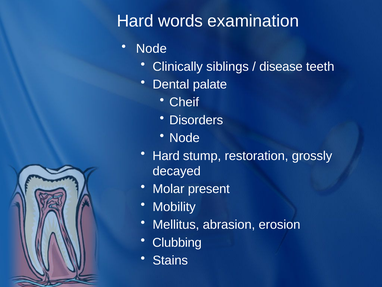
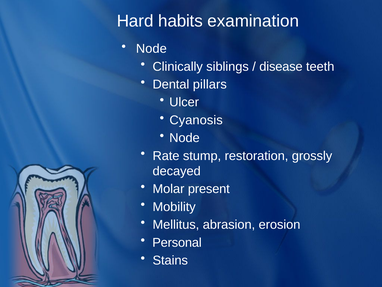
words: words -> habits
palate: palate -> pillars
Cheif: Cheif -> Ulcer
Disorders: Disorders -> Cyanosis
Hard at (166, 156): Hard -> Rate
Clubbing: Clubbing -> Personal
